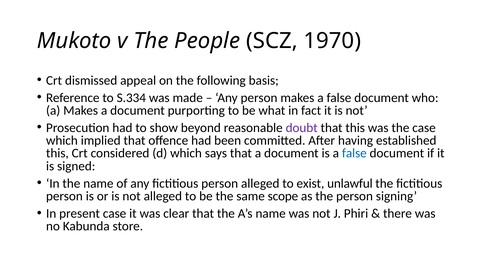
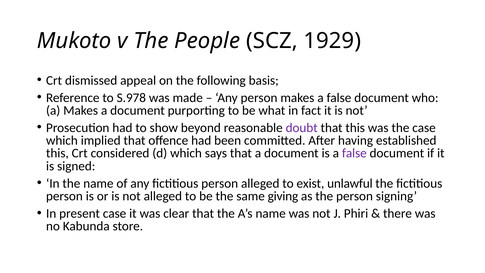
1970: 1970 -> 1929
S.334: S.334 -> S.978
false at (354, 153) colour: blue -> purple
scope: scope -> giving
